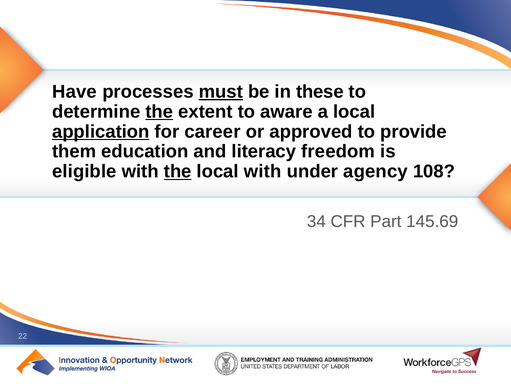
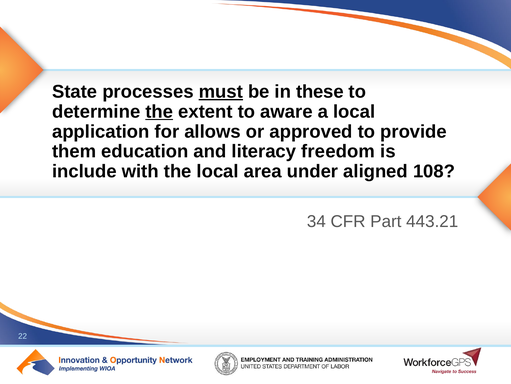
Have: Have -> State
application underline: present -> none
career: career -> allows
eligible: eligible -> include
the at (178, 171) underline: present -> none
local with: with -> area
agency: agency -> aligned
145.69: 145.69 -> 443.21
